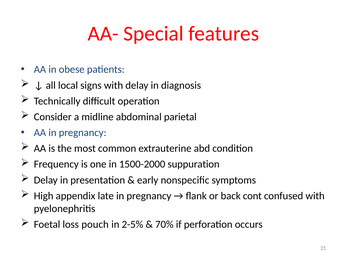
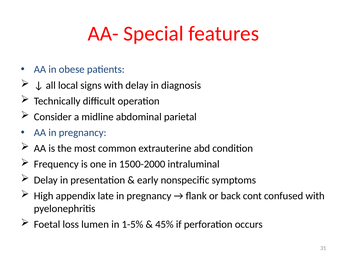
suppuration: suppuration -> intraluminal
pouch: pouch -> lumen
2-5%: 2-5% -> 1-5%
70%: 70% -> 45%
